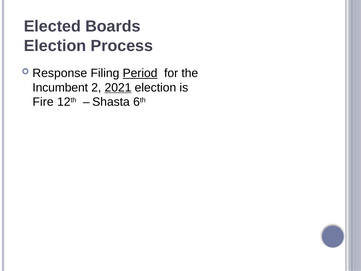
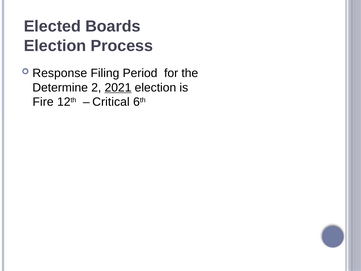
Period underline: present -> none
Incumbent: Incumbent -> Determine
Shasta: Shasta -> Critical
